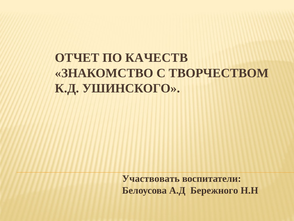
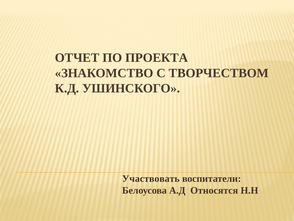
КАЧЕСТВ: КАЧЕСТВ -> ПРОЕКТА
Бережного: Бережного -> Относятся
